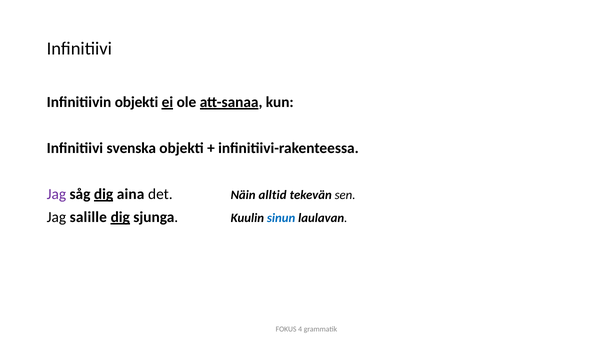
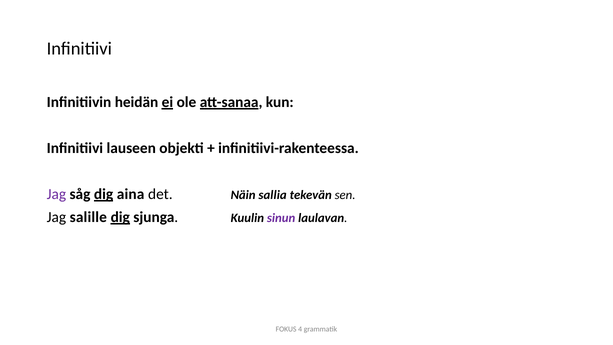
Infinitiivin objekti: objekti -> heidän
svenska: svenska -> lauseen
alltid: alltid -> sallia
sinun colour: blue -> purple
